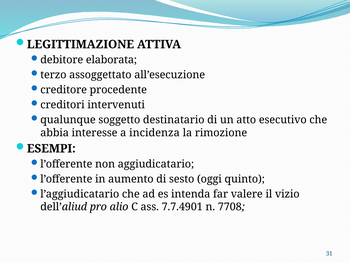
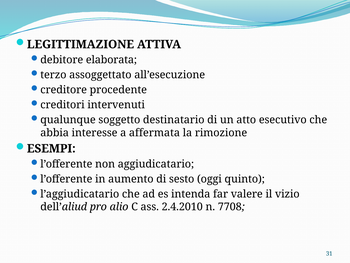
incidenza: incidenza -> affermata
7.7.4901: 7.7.4901 -> 2.4.2010
